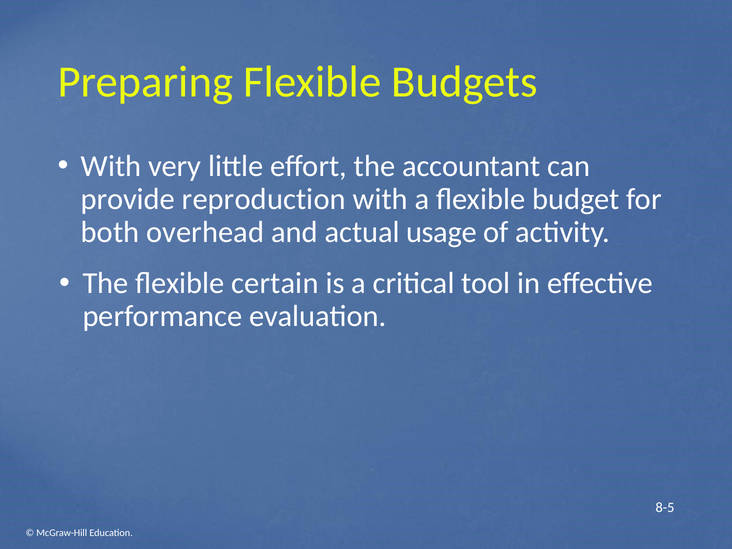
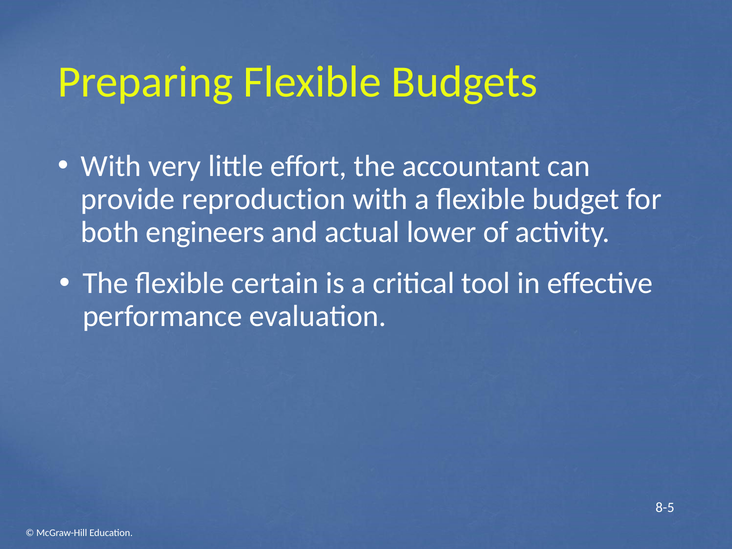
overhead: overhead -> engineers
usage: usage -> lower
